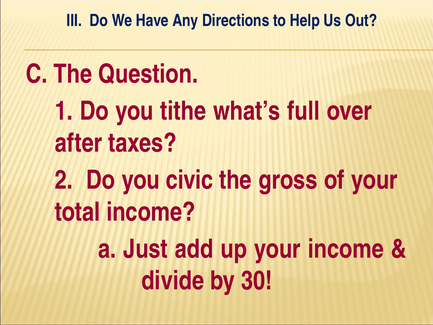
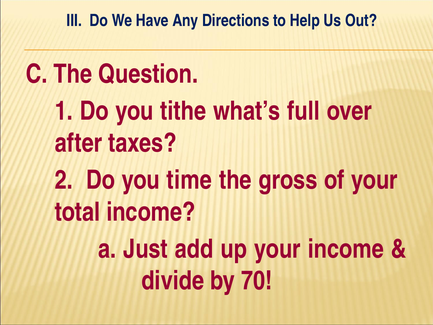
civic: civic -> time
30: 30 -> 70
